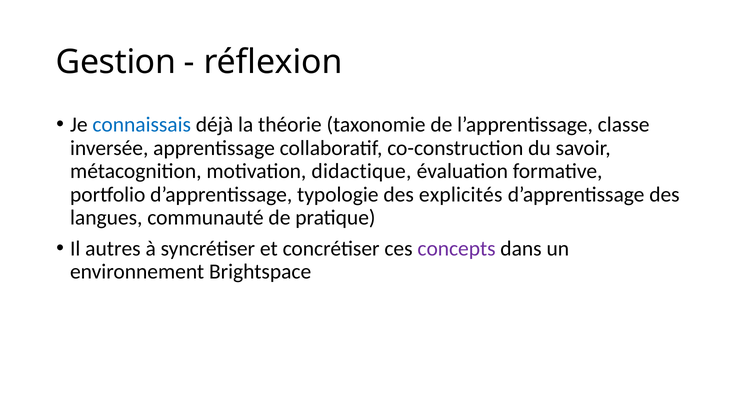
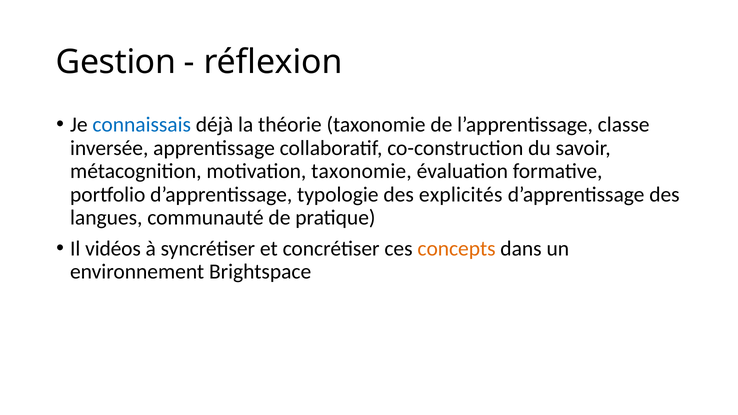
motivation didactique: didactique -> taxonomie
autres: autres -> vidéos
concepts colour: purple -> orange
